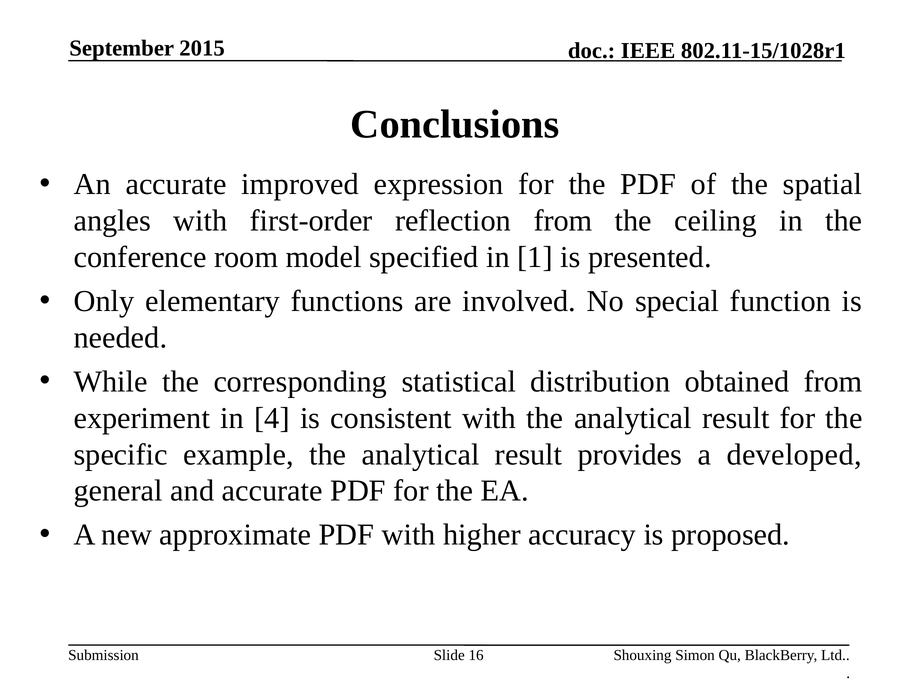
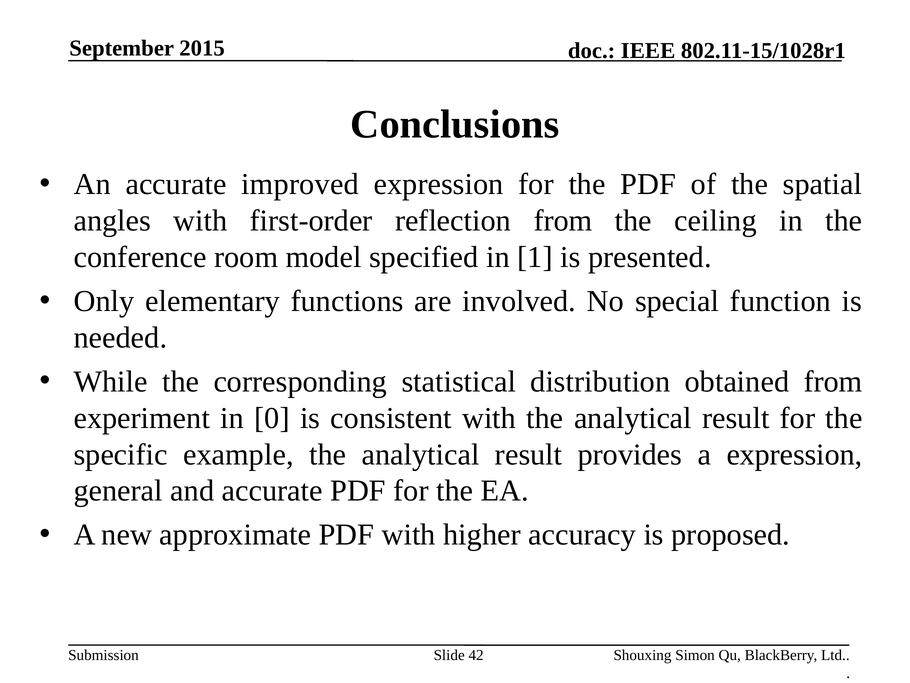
4: 4 -> 0
a developed: developed -> expression
16: 16 -> 42
